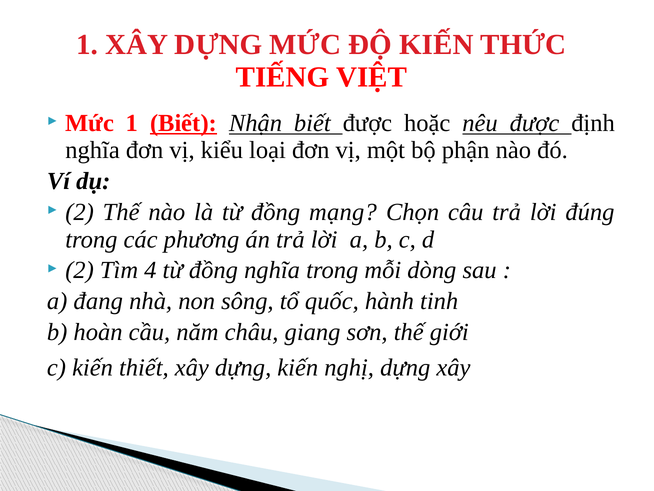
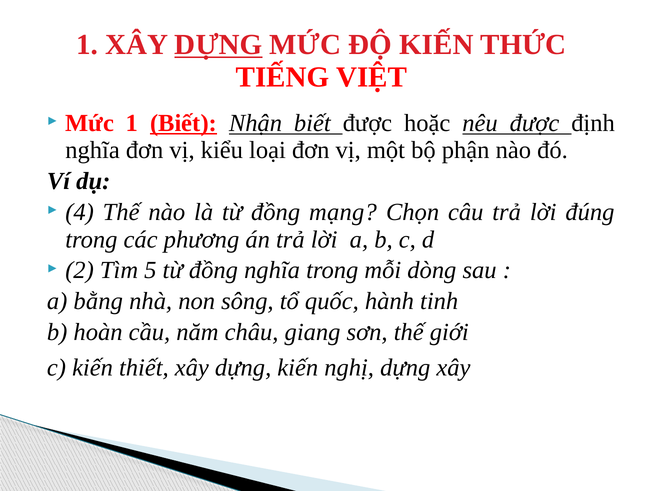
DỰNG at (218, 45) underline: none -> present
2 at (80, 212): 2 -> 4
4: 4 -> 5
đang: đang -> bằng
